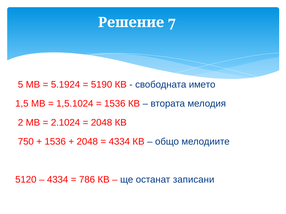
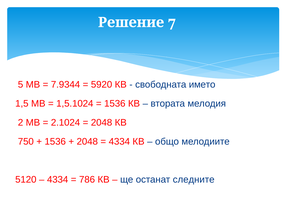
5.1924: 5.1924 -> 7.9344
5190: 5190 -> 5920
записани: записани -> следните
